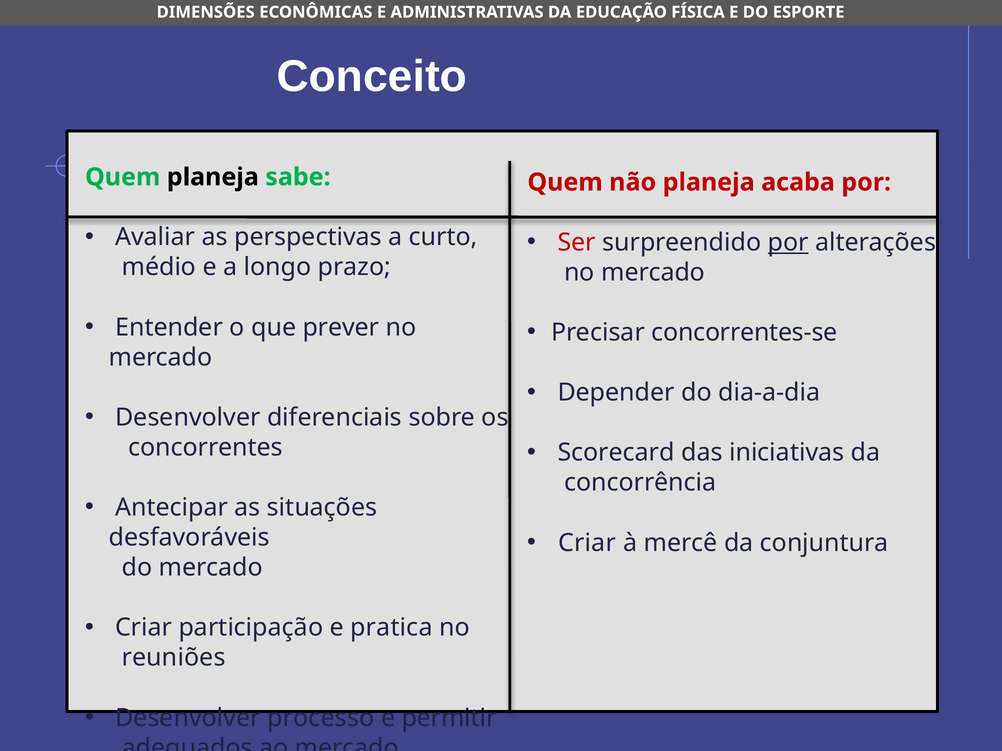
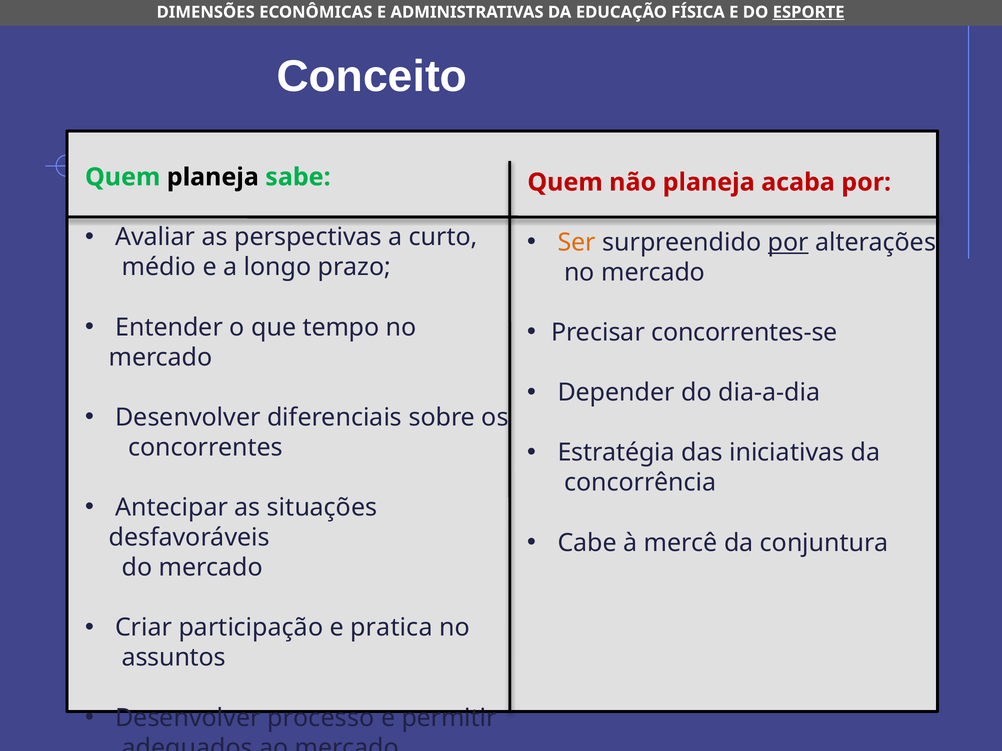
ESPORTE underline: none -> present
Ser colour: red -> orange
prever: prever -> tempo
Scorecard: Scorecard -> Estratégia
Criar at (587, 543): Criar -> Cabe
reuniões: reuniões -> assuntos
